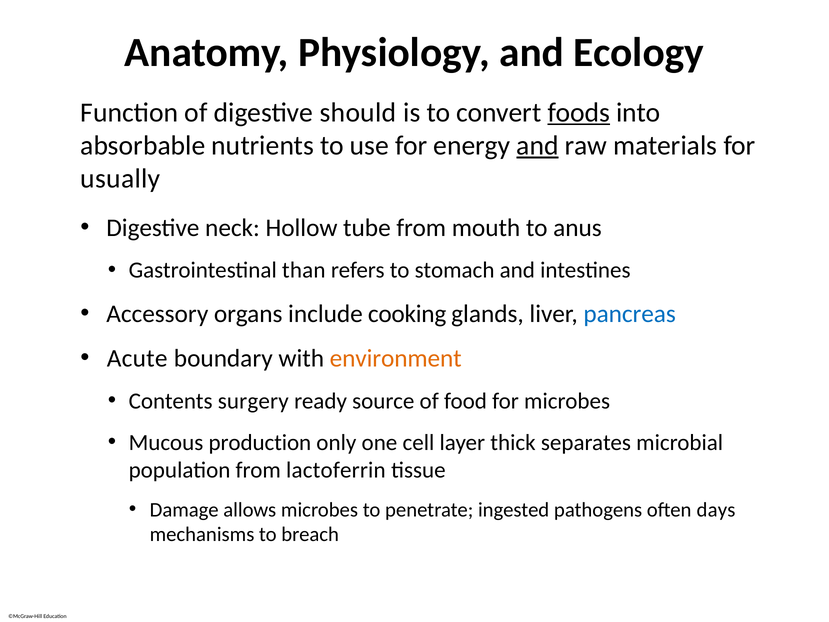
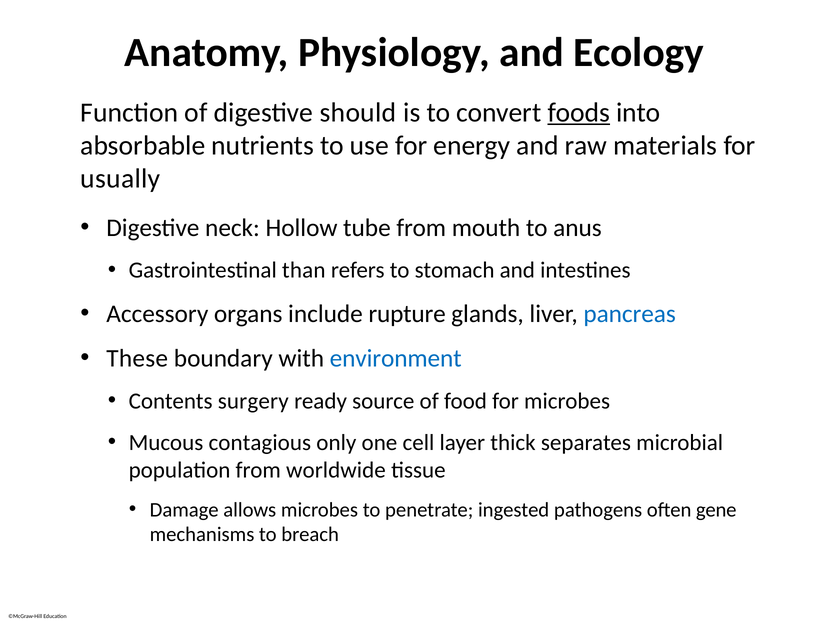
and at (538, 146) underline: present -> none
cooking: cooking -> rupture
Acute: Acute -> These
environment colour: orange -> blue
production: production -> contagious
lactoferrin: lactoferrin -> worldwide
days: days -> gene
